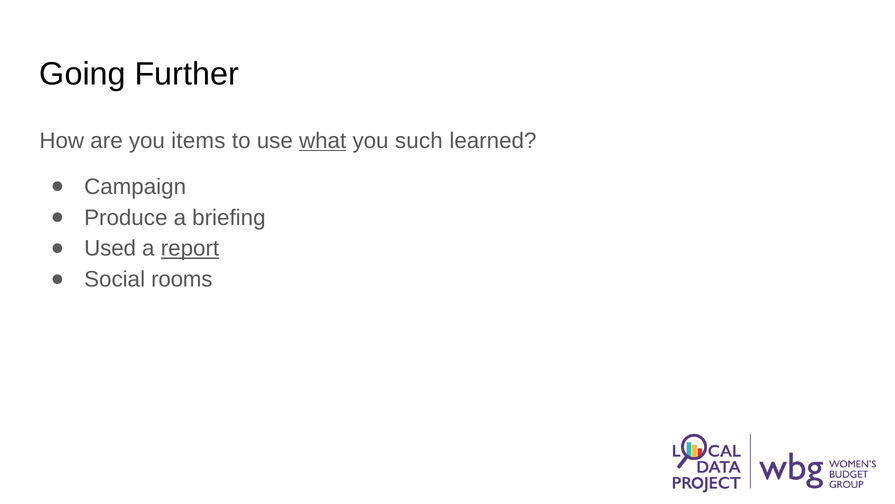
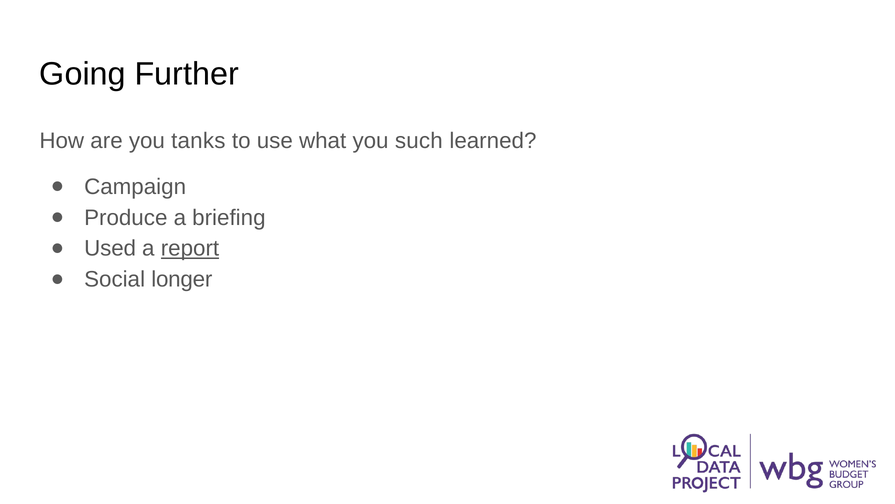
items: items -> tanks
what underline: present -> none
rooms: rooms -> longer
